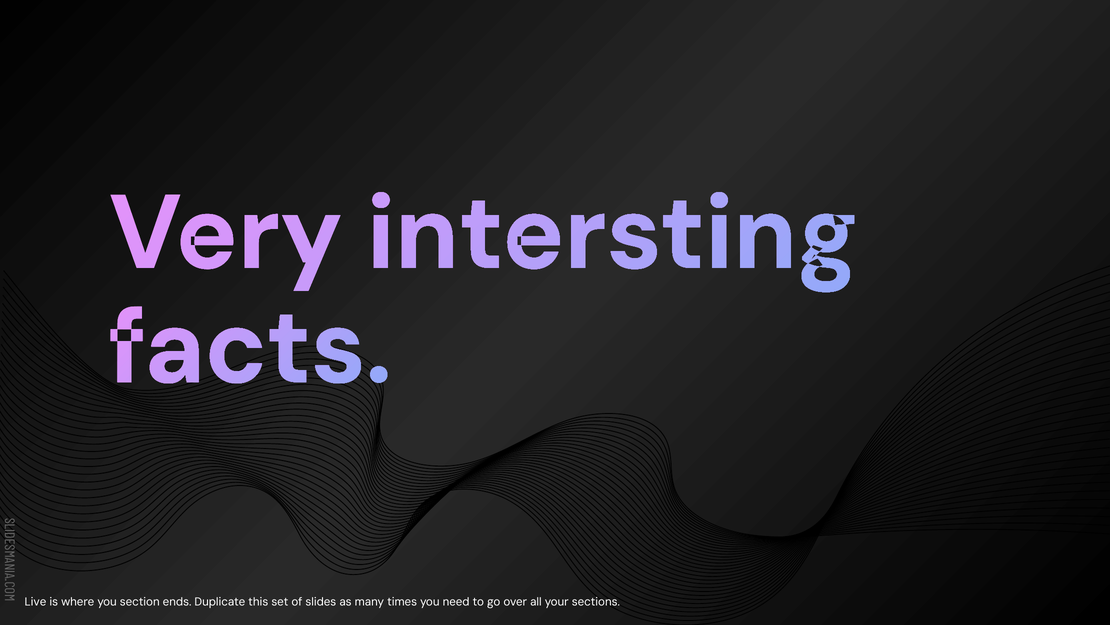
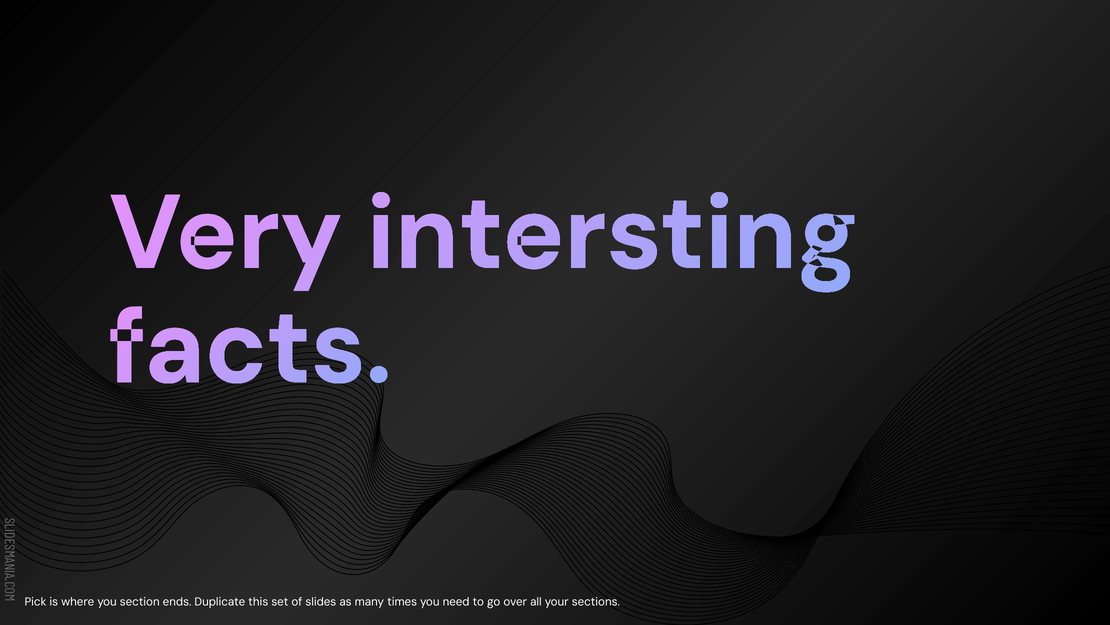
Live: Live -> Pick
